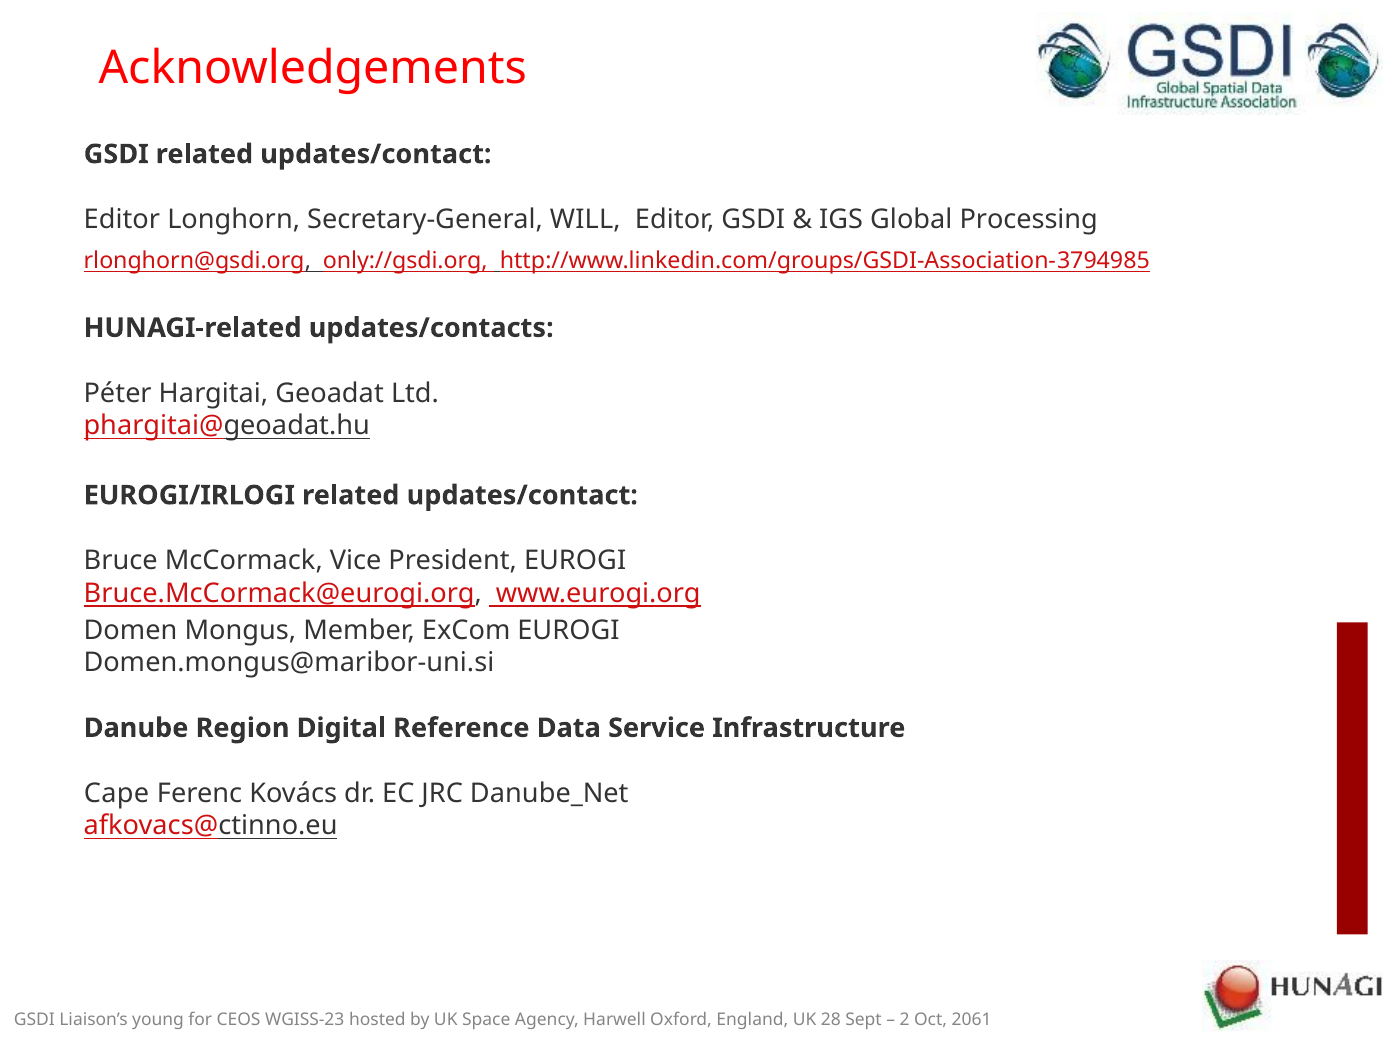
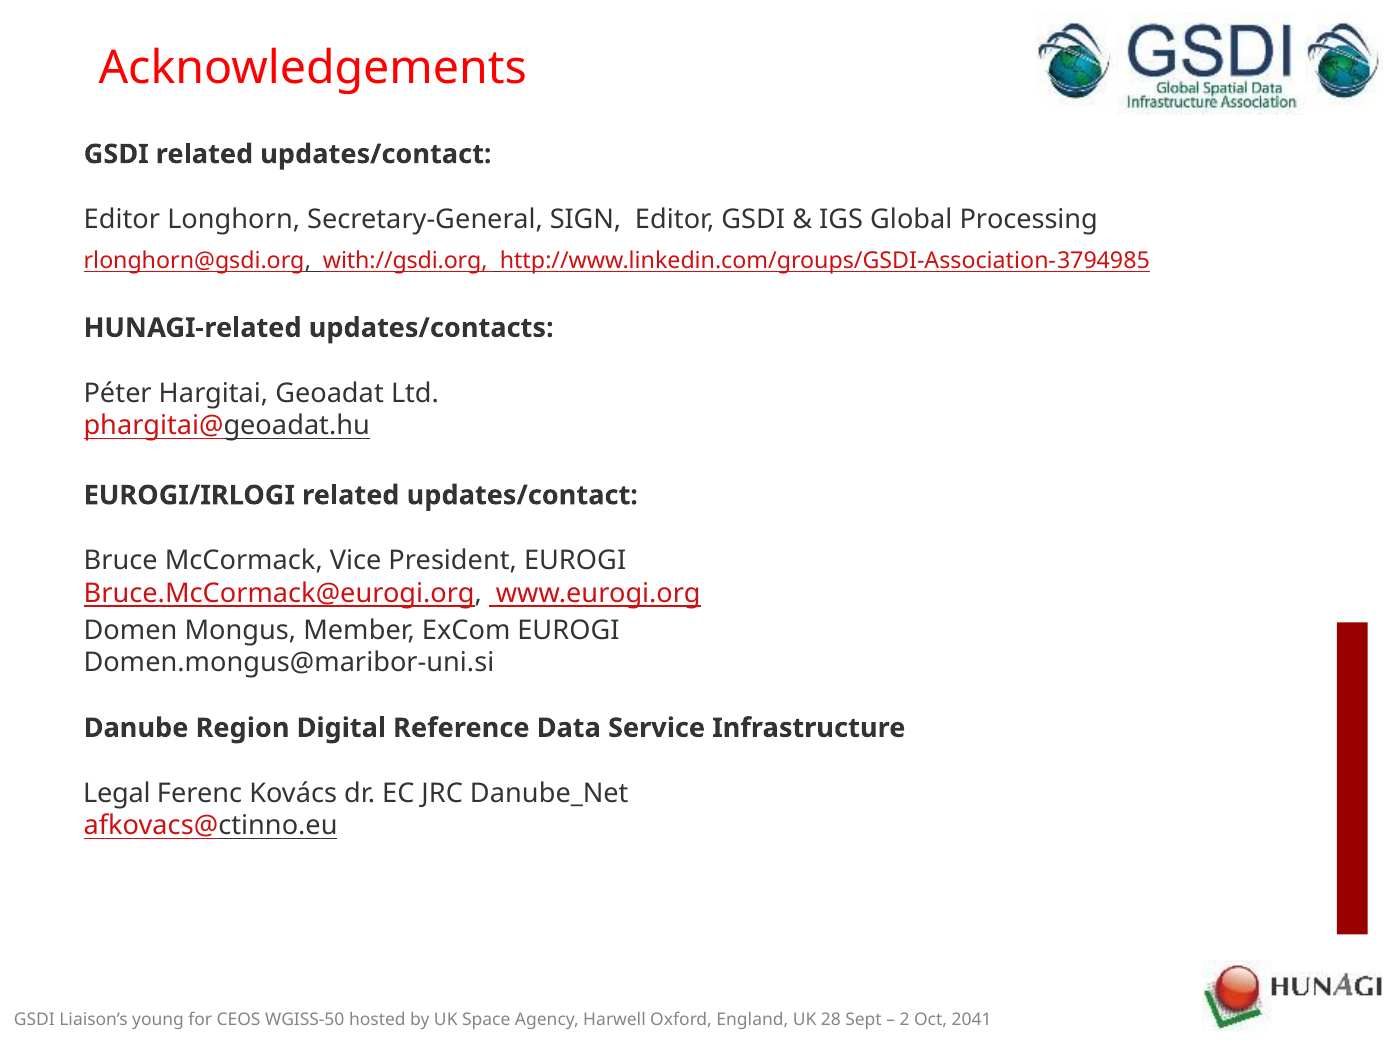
WILL: WILL -> SIGN
only://gsdi.org: only://gsdi.org -> with://gsdi.org
Cape: Cape -> Legal
WGISS-23: WGISS-23 -> WGISS-50
2061: 2061 -> 2041
